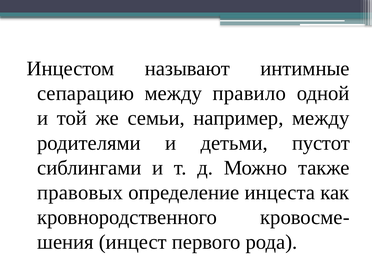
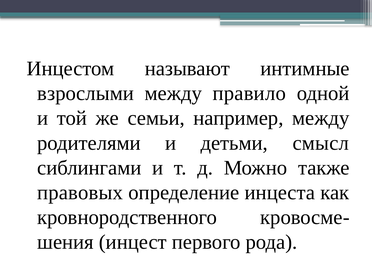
сепарацию: сепарацию -> взрослыми
пустот: пустот -> смысл
